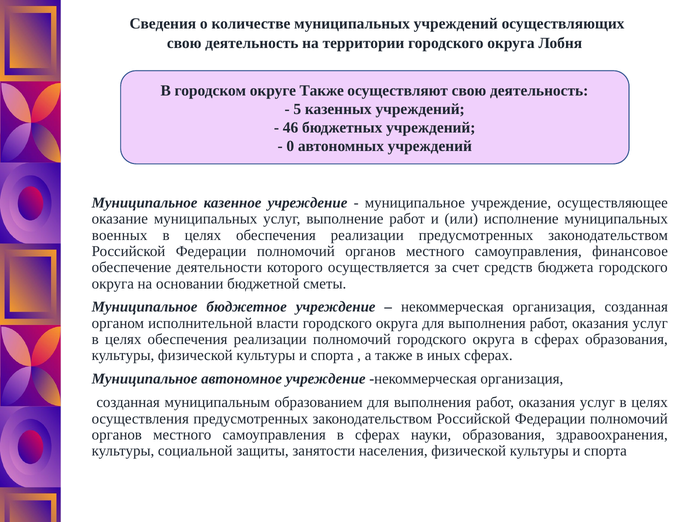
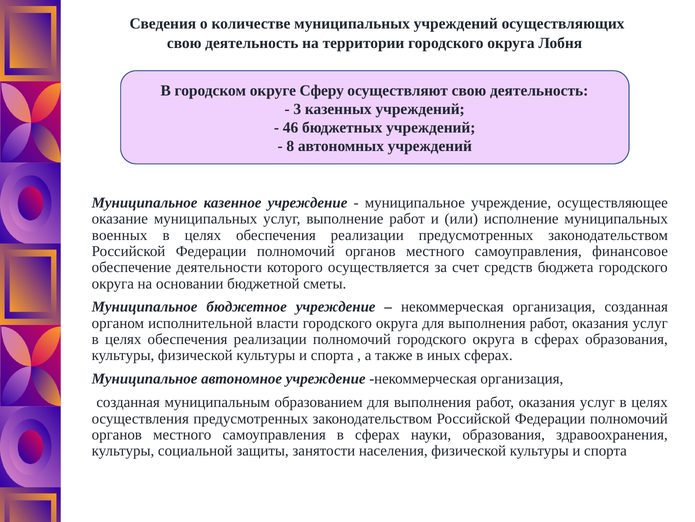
округе Также: Также -> Сферу
5: 5 -> 3
0: 0 -> 8
